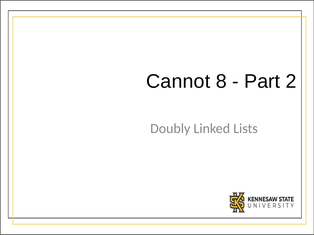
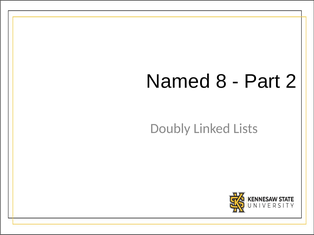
Cannot: Cannot -> Named
